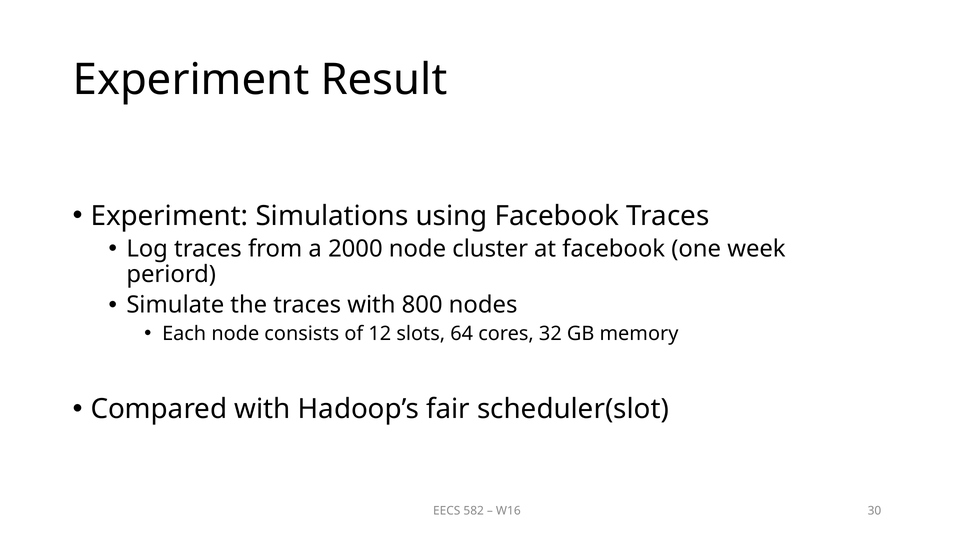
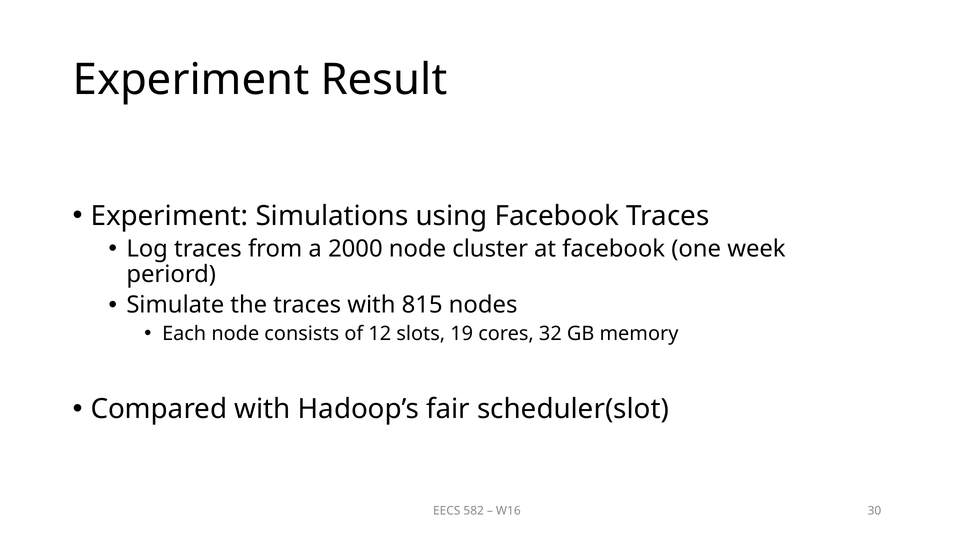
800: 800 -> 815
64: 64 -> 19
